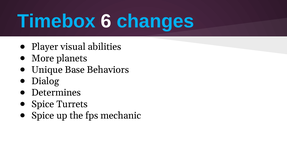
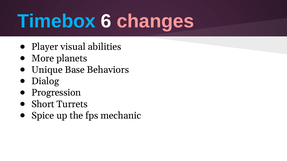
changes colour: light blue -> pink
Determines: Determines -> Progression
Spice at (43, 104): Spice -> Short
